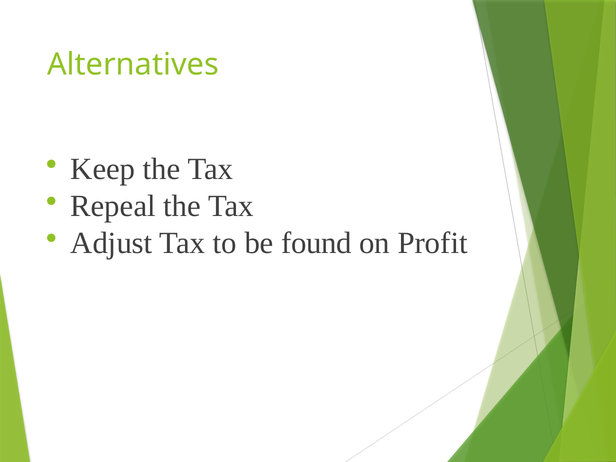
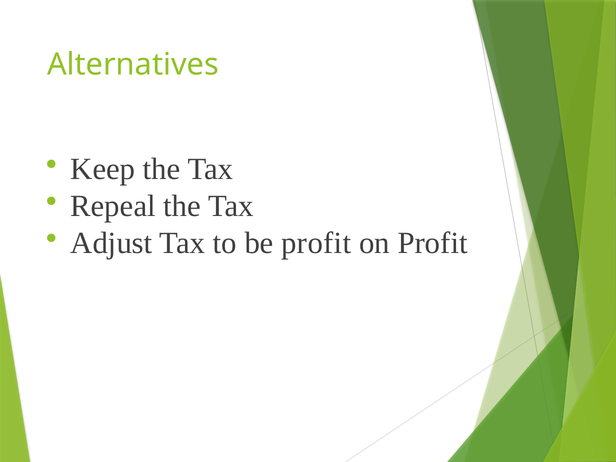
be found: found -> profit
